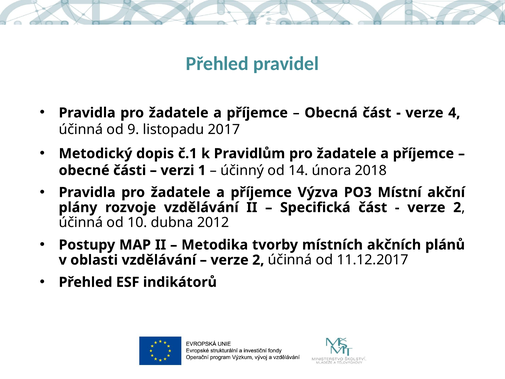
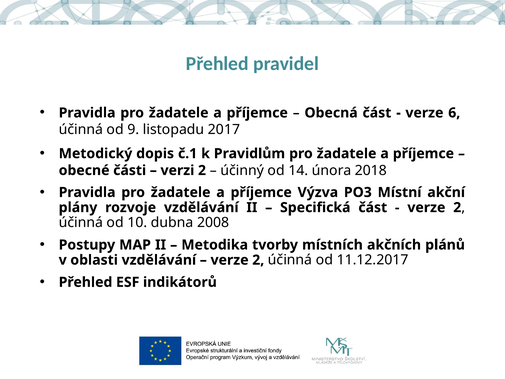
4: 4 -> 6
verzi 1: 1 -> 2
2012: 2012 -> 2008
